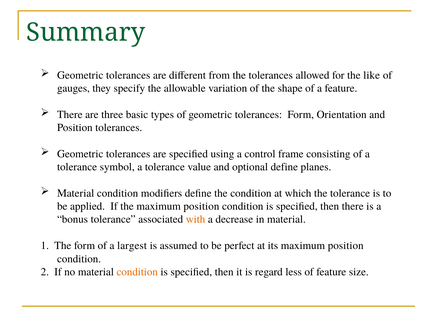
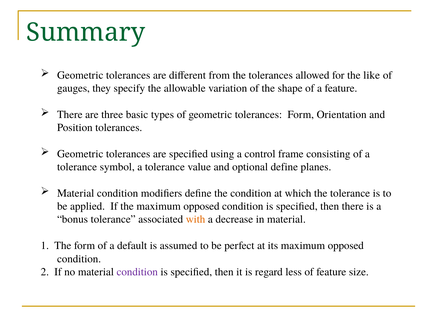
the maximum position: position -> opposed
largest: largest -> default
its maximum position: position -> opposed
condition at (137, 272) colour: orange -> purple
